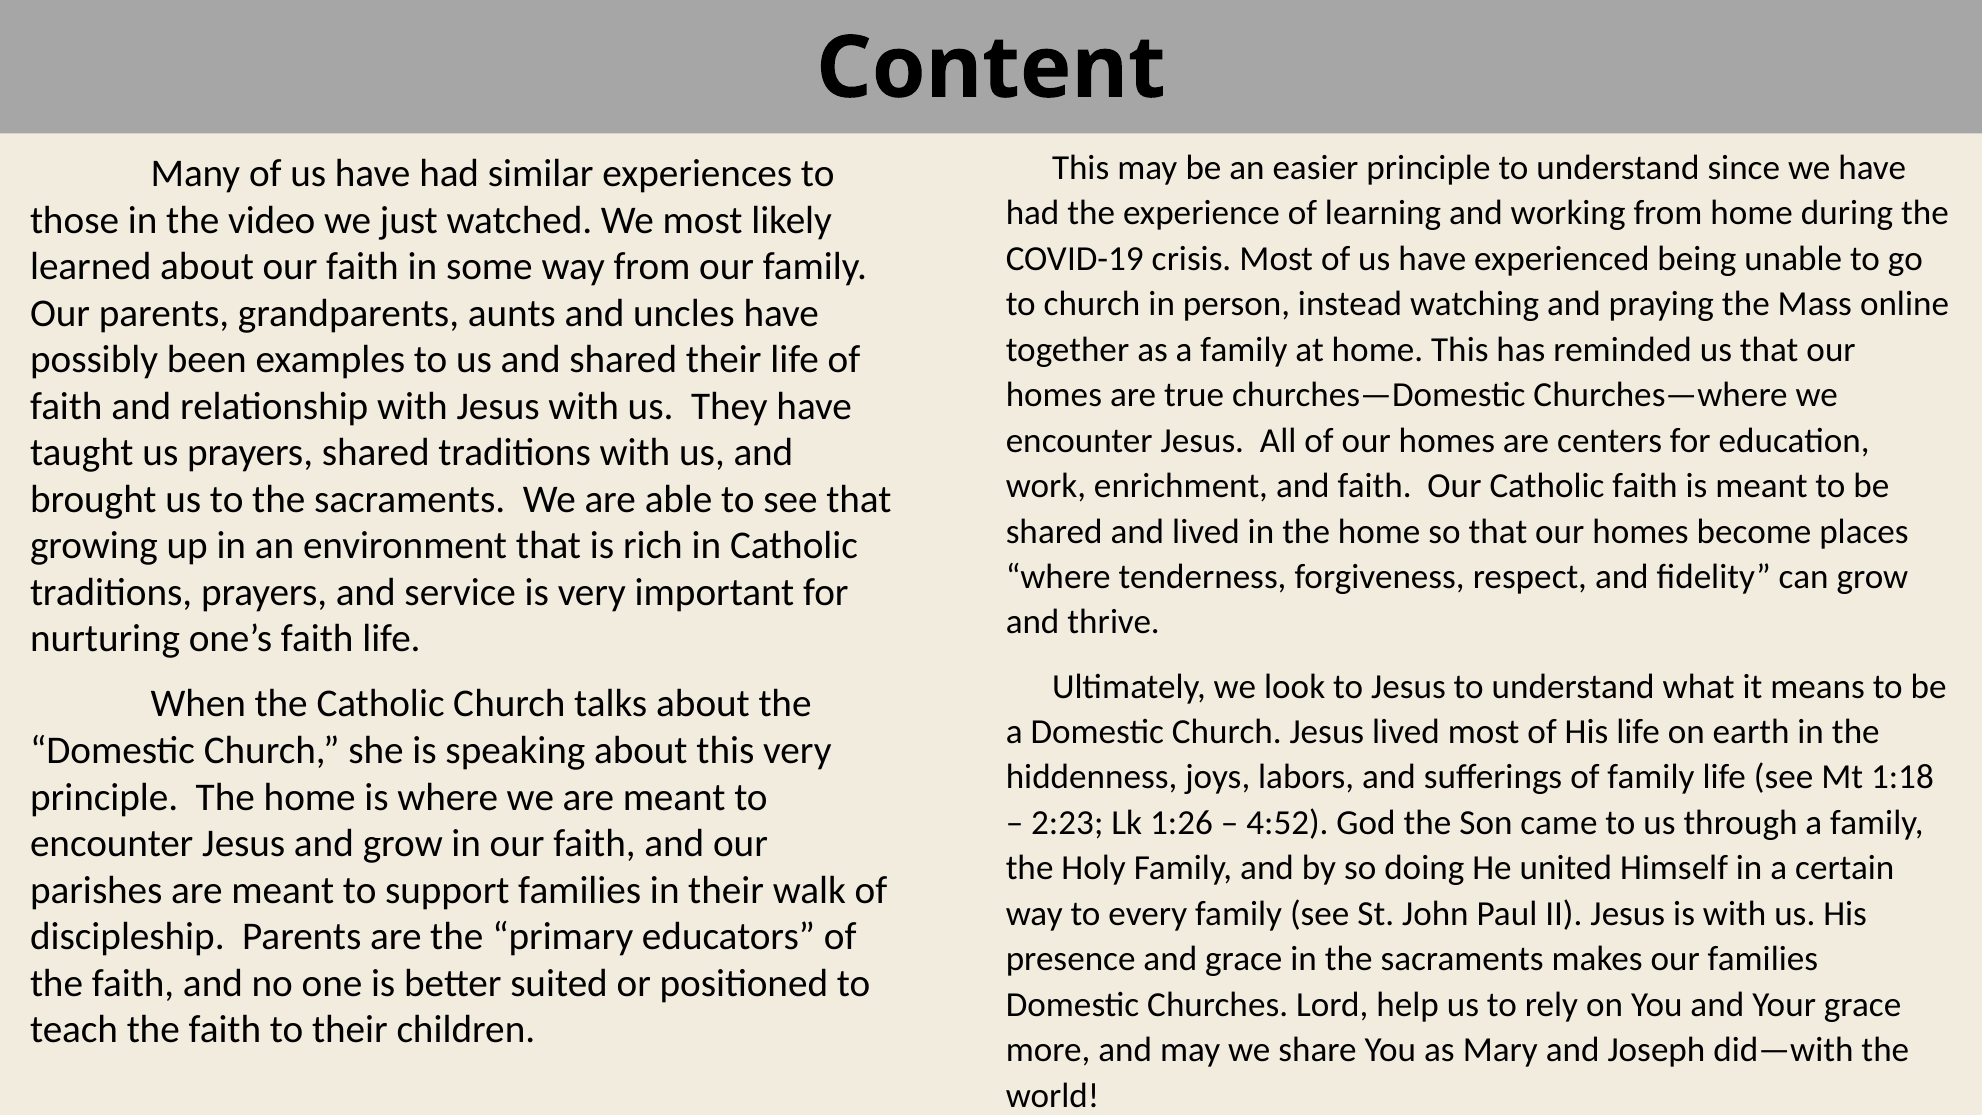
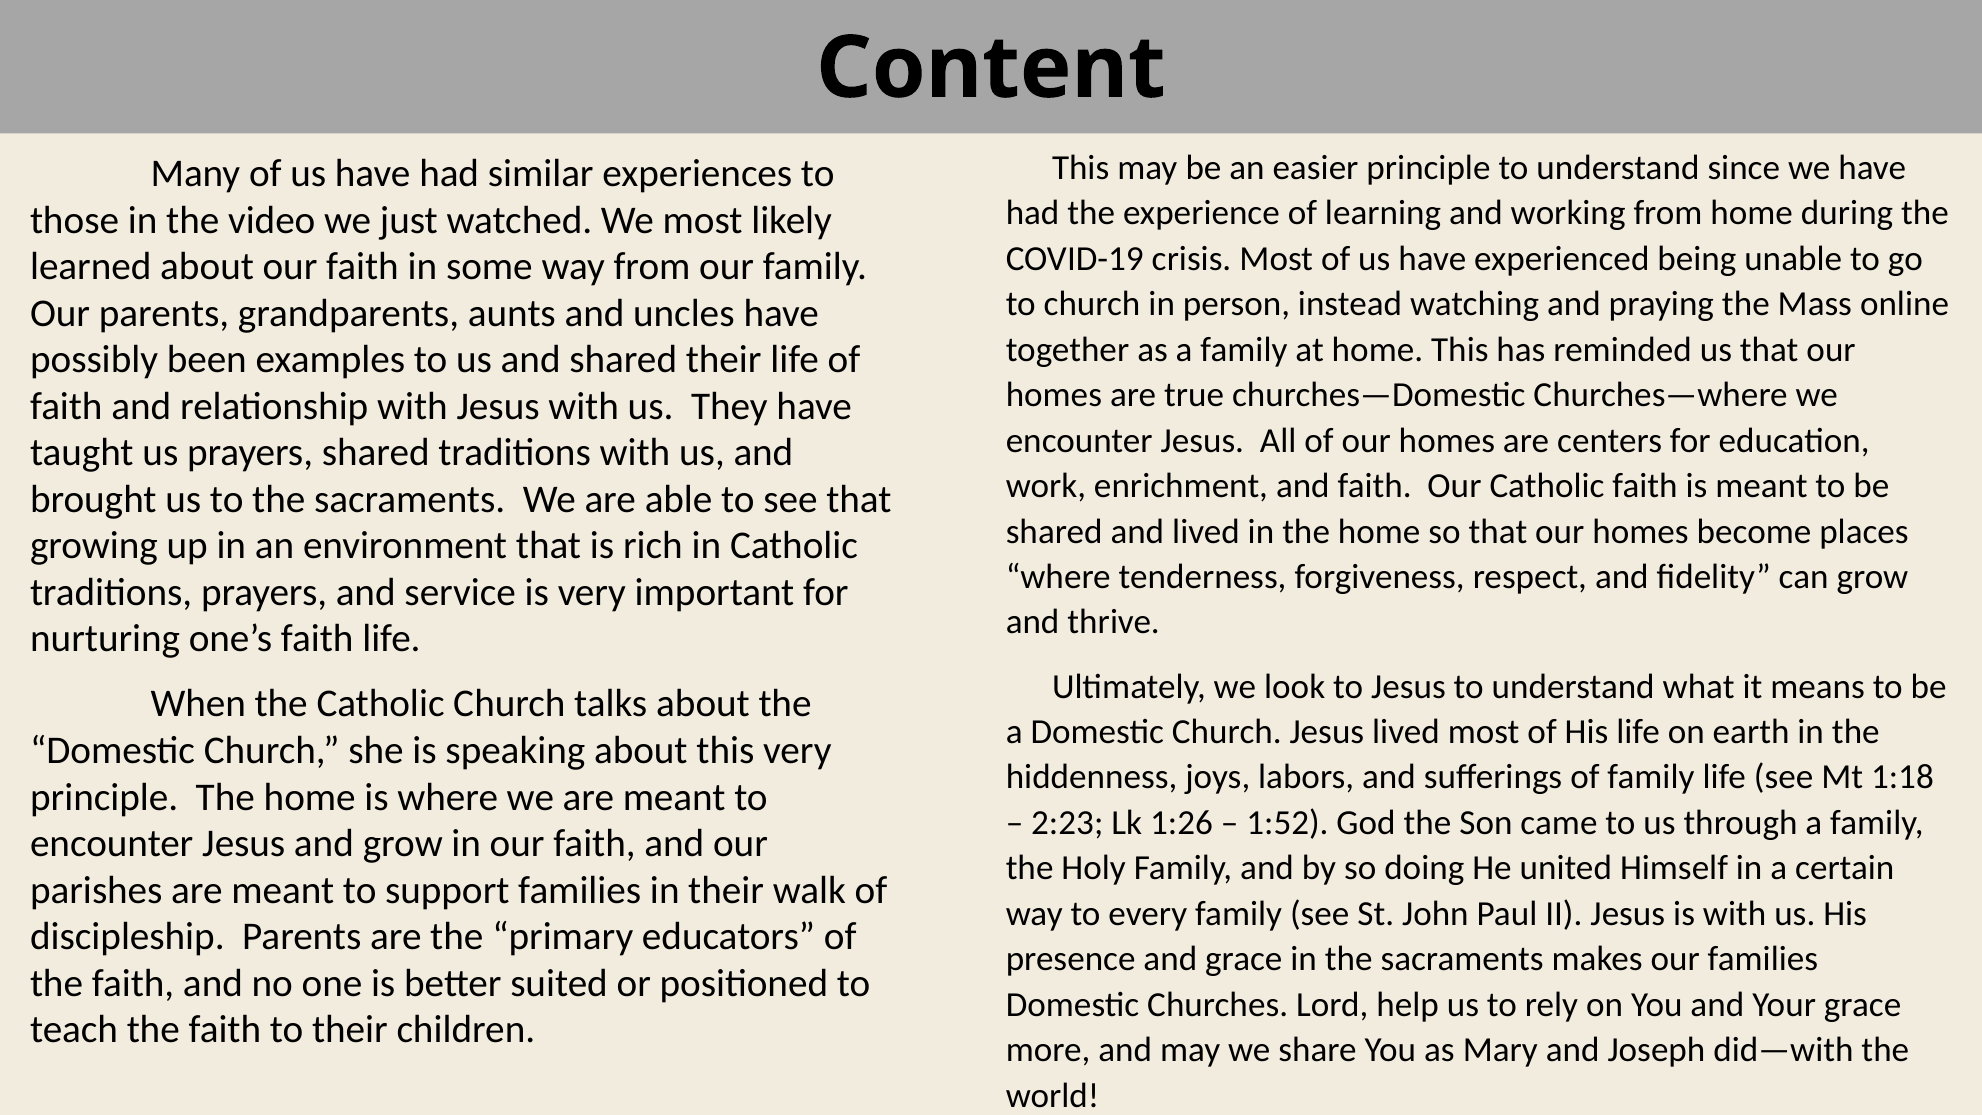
4:52: 4:52 -> 1:52
